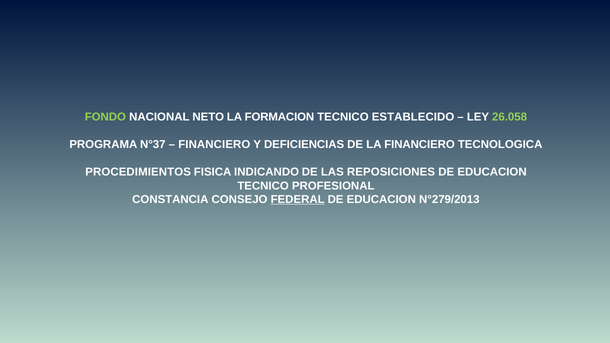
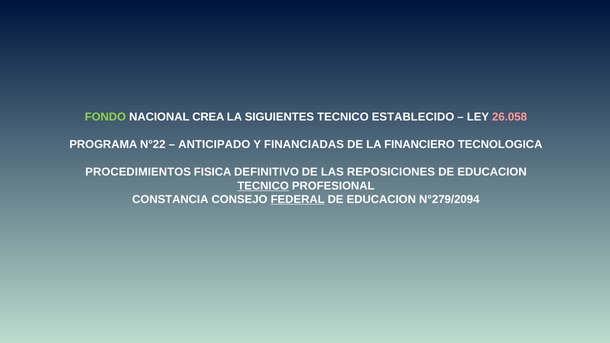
NETO: NETO -> CREA
FORMACION: FORMACION -> SIGUIENTES
26.058 colour: light green -> pink
N°37: N°37 -> N°22
FINANCIERO at (214, 145): FINANCIERO -> ANTICIPADO
DEFICIENCIAS: DEFICIENCIAS -> FINANCIADAS
INDICANDO: INDICANDO -> DEFINITIVO
TECNICO at (263, 186) underline: none -> present
N°279/2013: N°279/2013 -> N°279/2094
